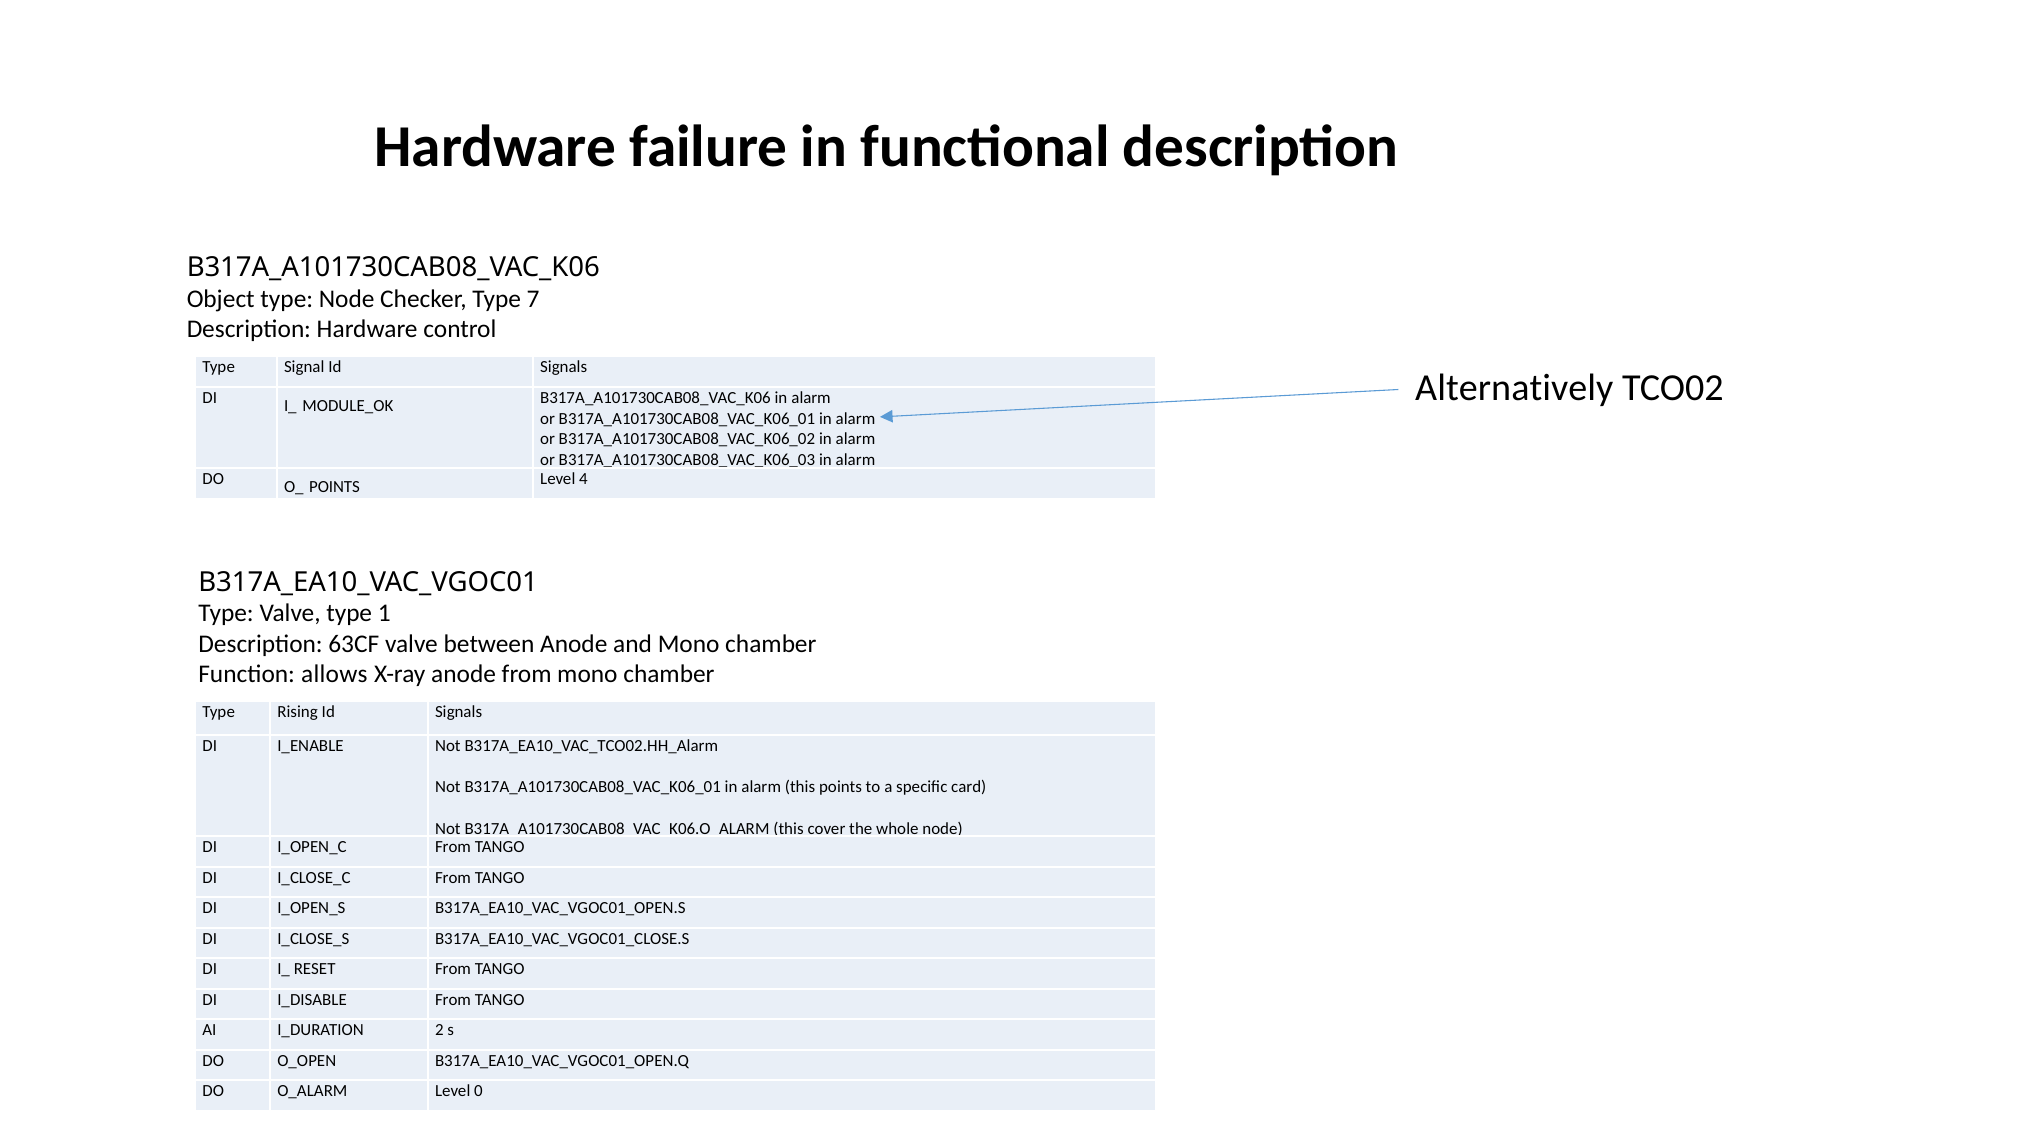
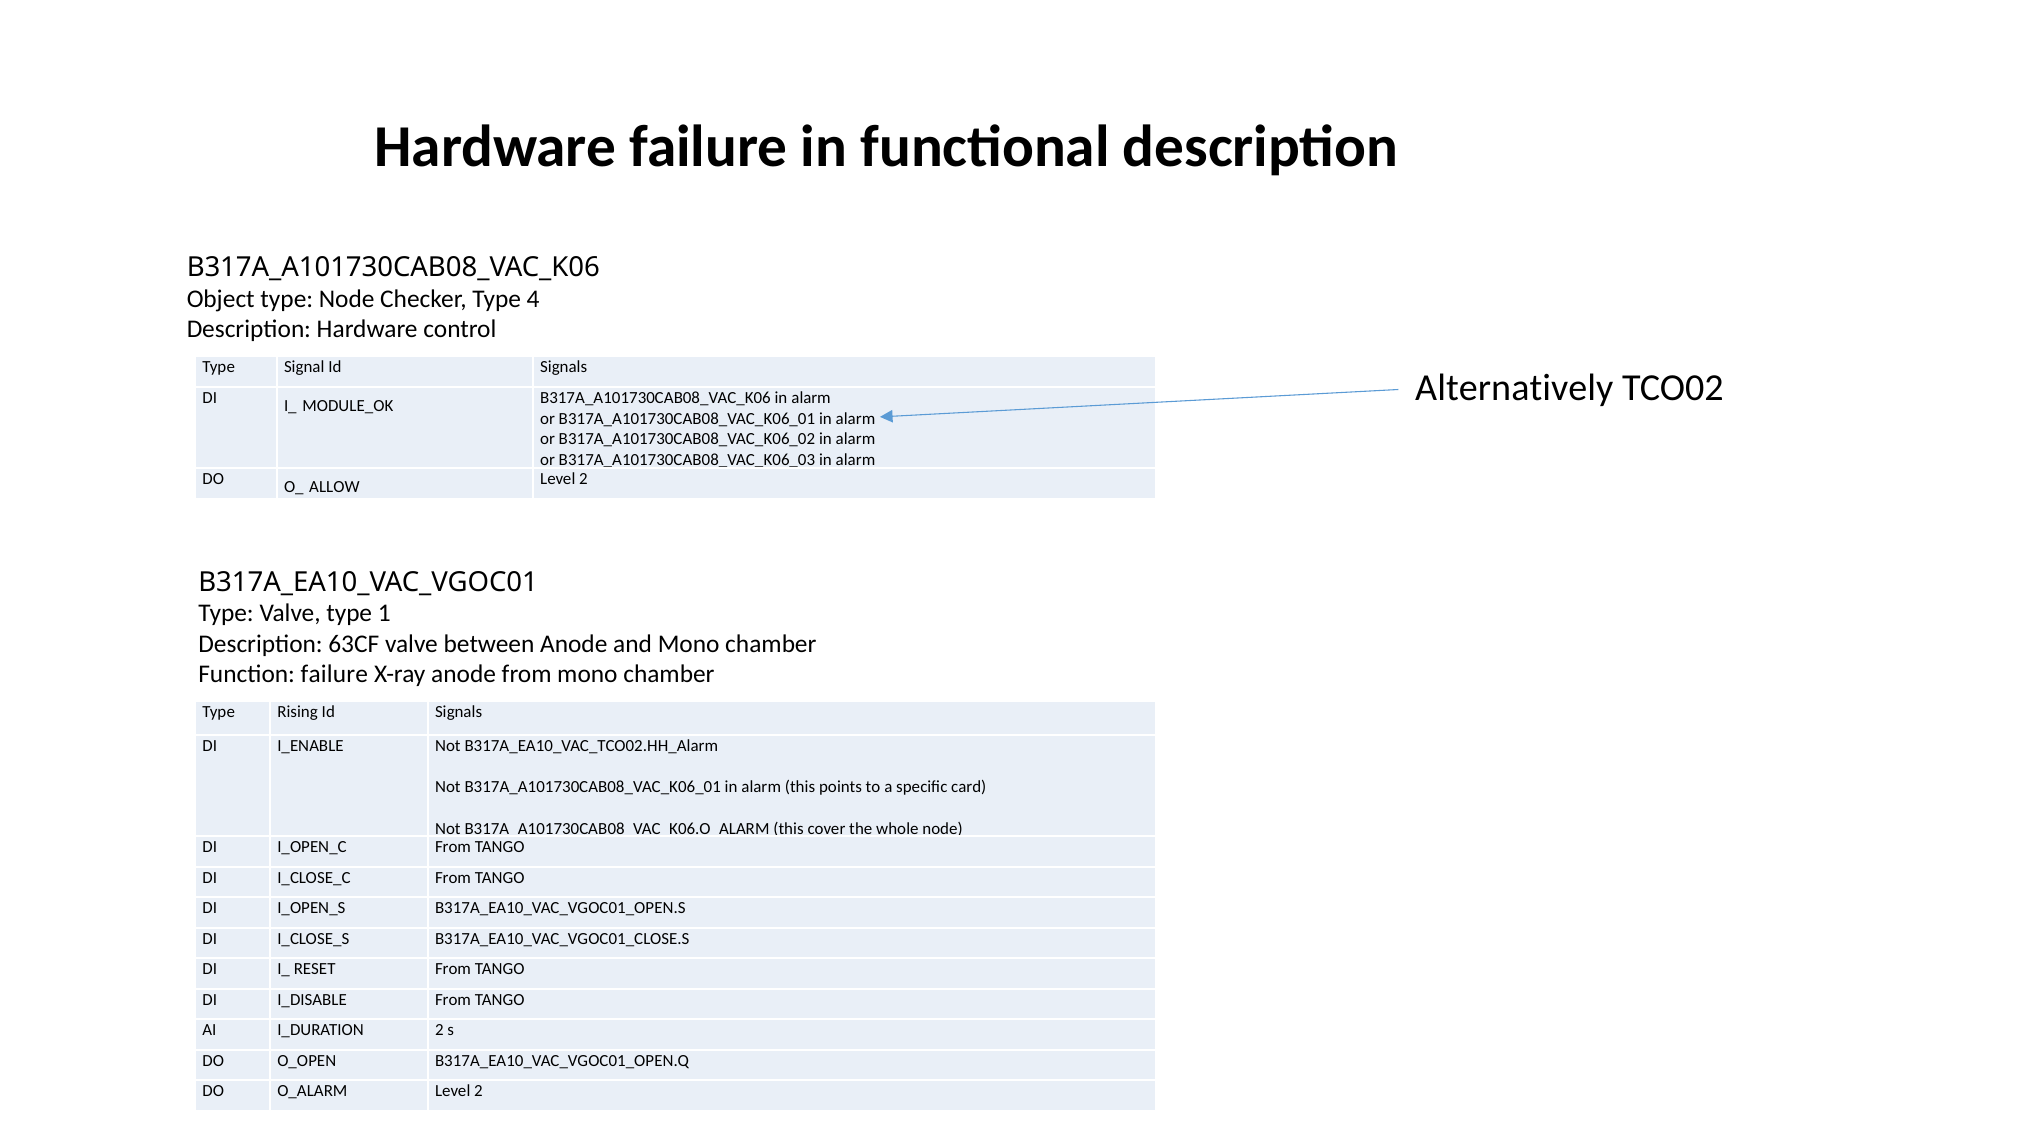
7: 7 -> 4
POINTS at (334, 487): POINTS -> ALLOW
4 at (583, 479): 4 -> 2
Function allows: allows -> failure
0 at (478, 1091): 0 -> 2
